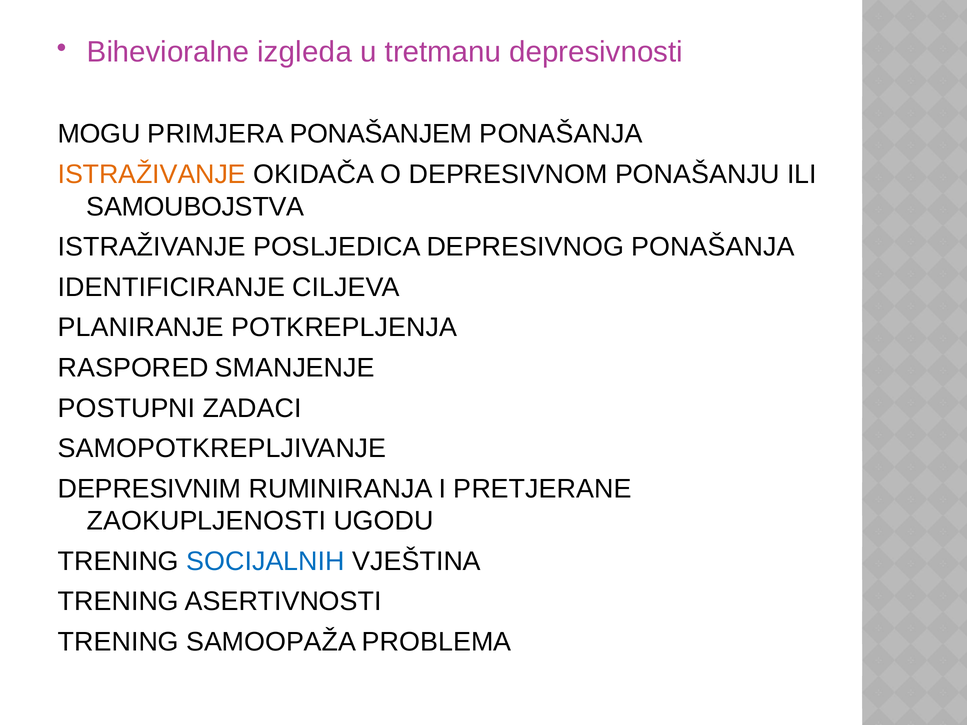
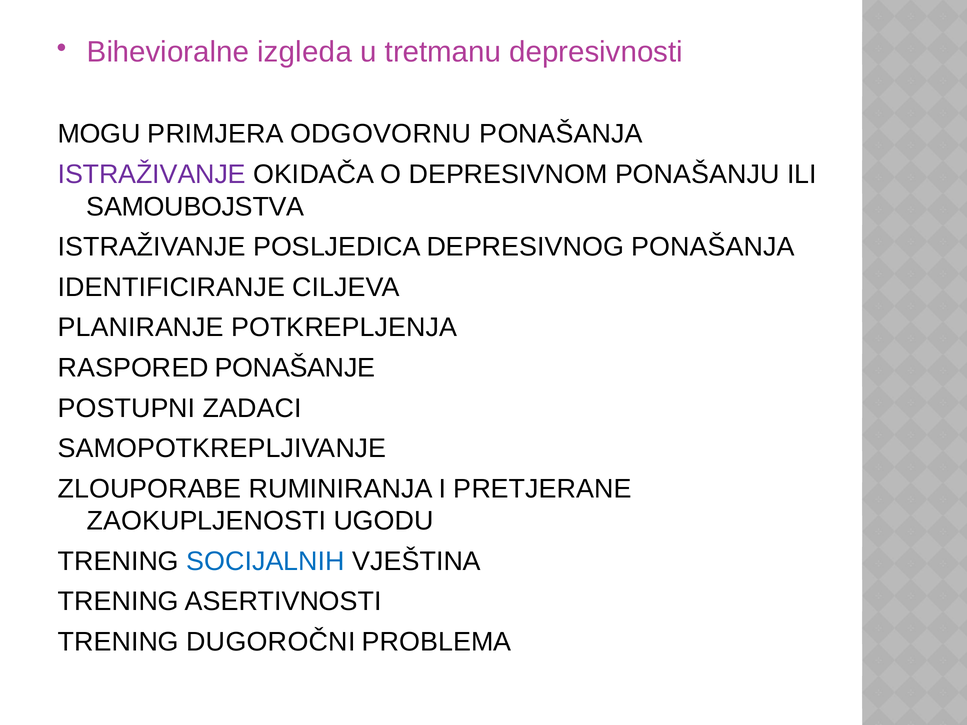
PONAŠANJEM: PONAŠANJEM -> ODGOVORNU
ISTRAŽIVANJE at (152, 174) colour: orange -> purple
SMANJENJE: SMANJENJE -> PONAŠANJE
DEPRESIVNIM: DEPRESIVNIM -> ZLOUPORABE
SAMOOPAŽA: SAMOOPAŽA -> DUGOROČNI
